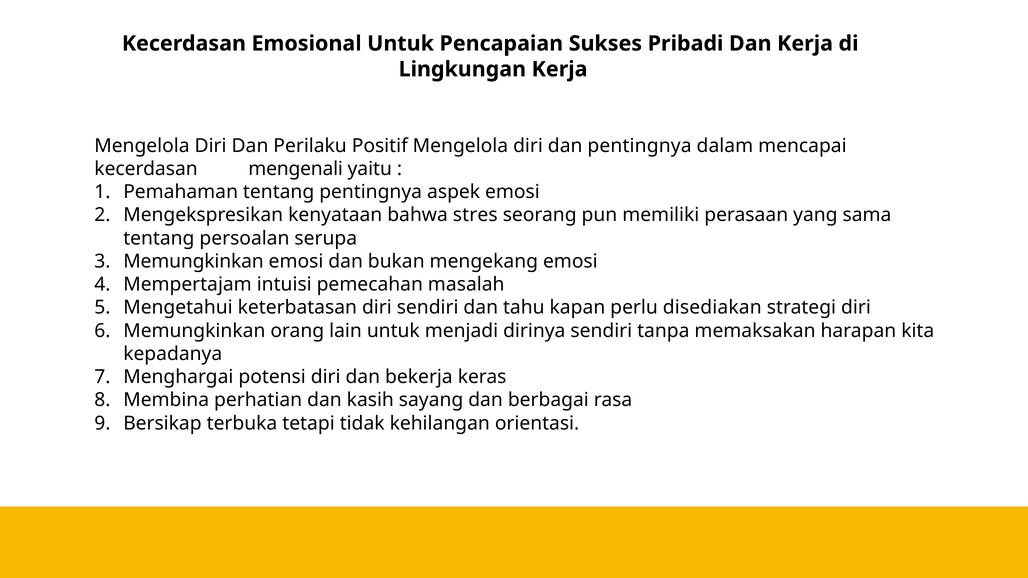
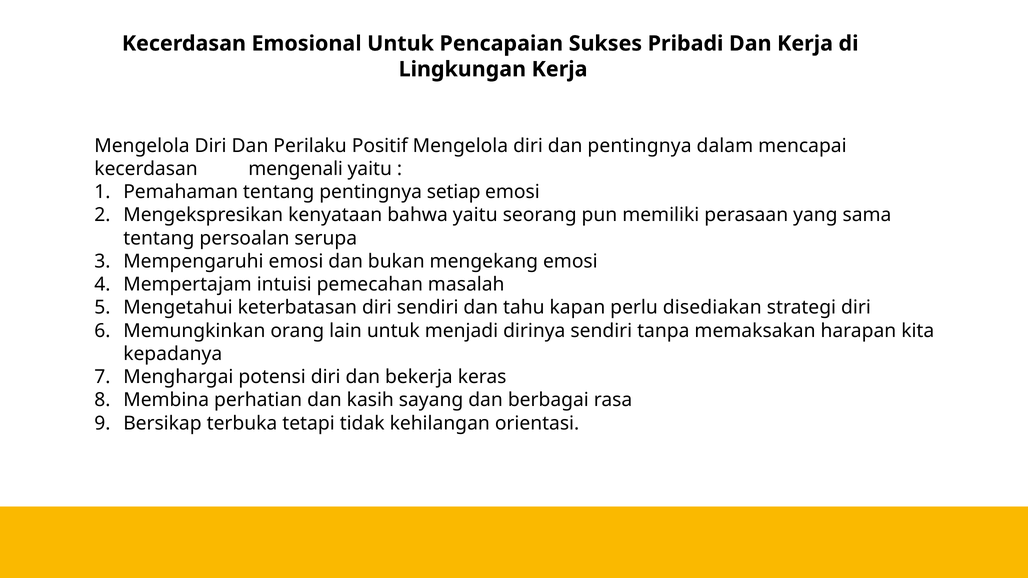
aspek: aspek -> setiap
bahwa stres: stres -> yaitu
Memungkinkan at (193, 261): Memungkinkan -> Mempengaruhi
